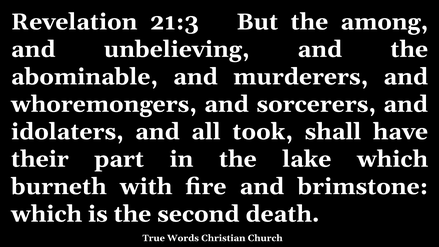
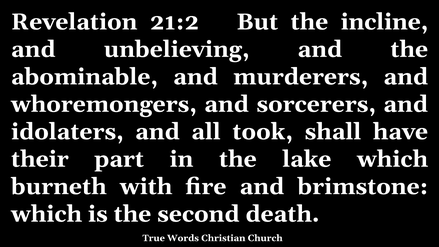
21:3: 21:3 -> 21:2
among: among -> incline
